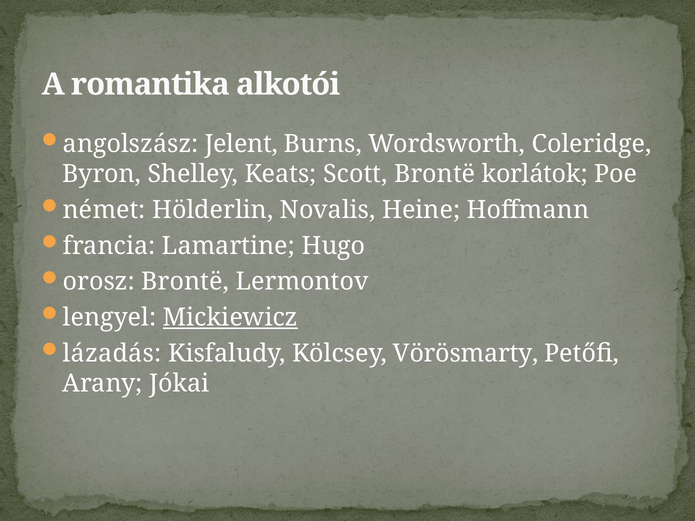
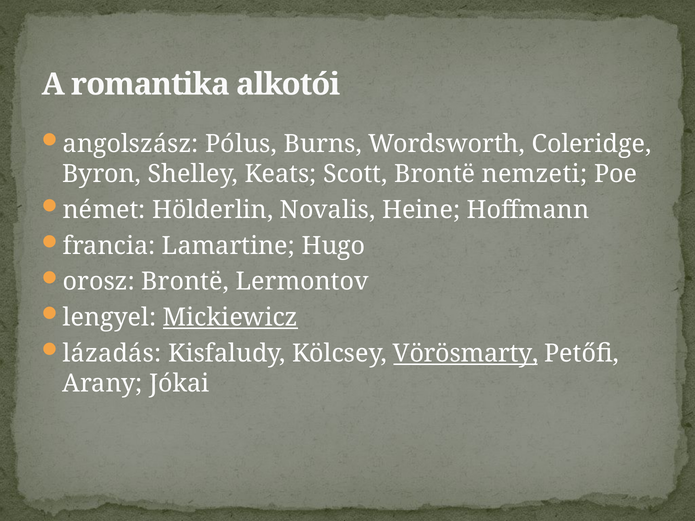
Jelent: Jelent -> Pólus
korlátok: korlátok -> nemzeti
Vörösmarty underline: none -> present
